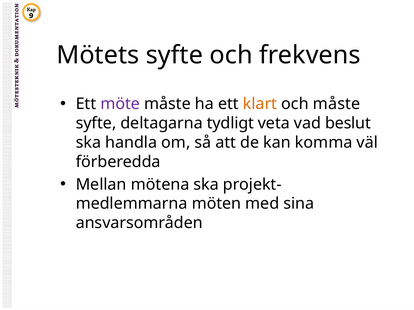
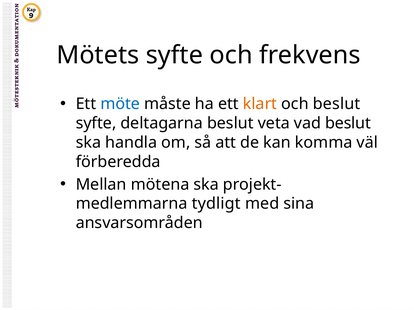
möte colour: purple -> blue
och måste: måste -> beslut
deltagarna tydligt: tydligt -> beslut
möten: möten -> tydligt
